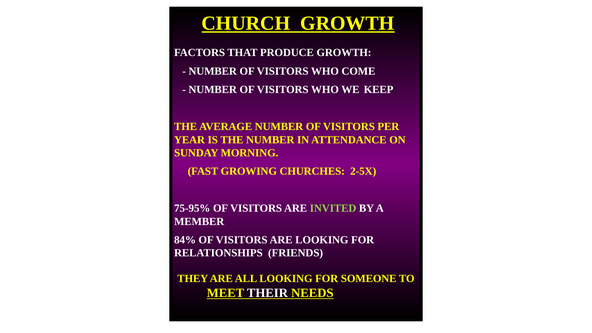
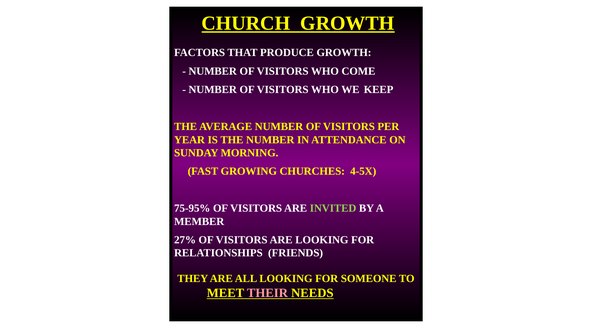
2-5X: 2-5X -> 4-5X
84%: 84% -> 27%
THEIR colour: white -> pink
